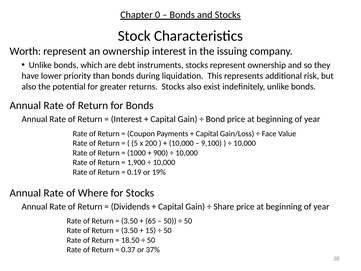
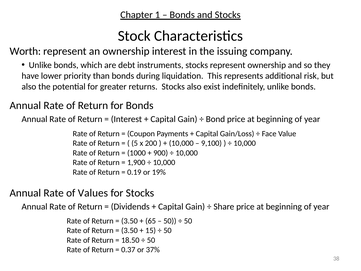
0: 0 -> 1
Where: Where -> Values
